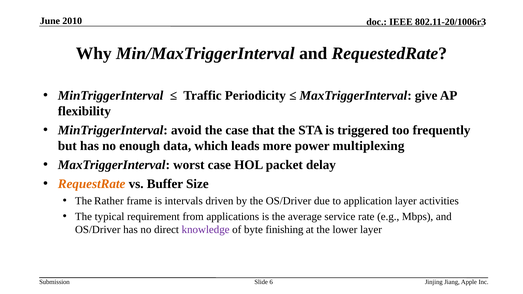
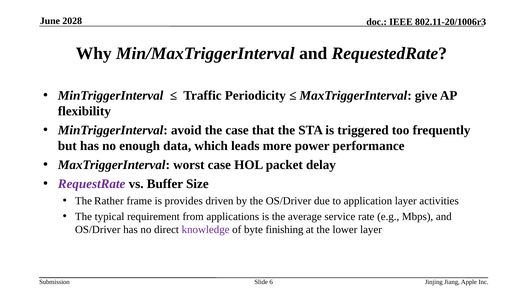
2010: 2010 -> 2028
multiplexing: multiplexing -> performance
RequestRate colour: orange -> purple
intervals: intervals -> provides
